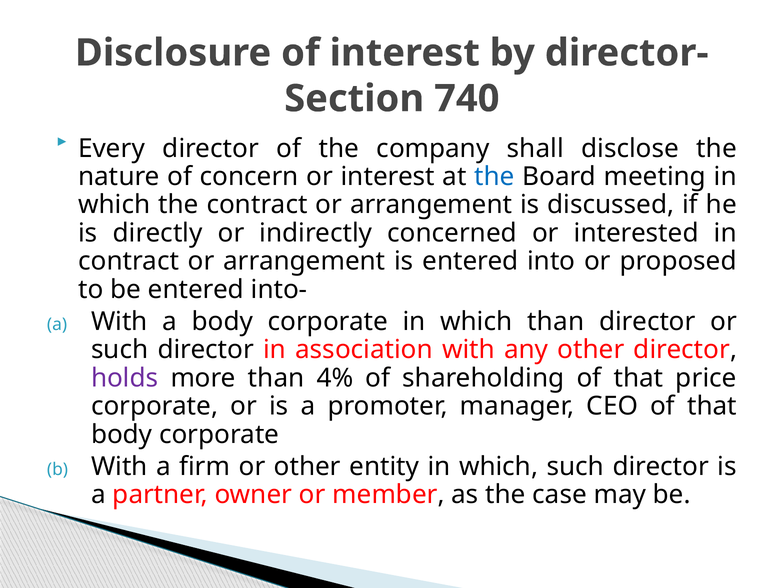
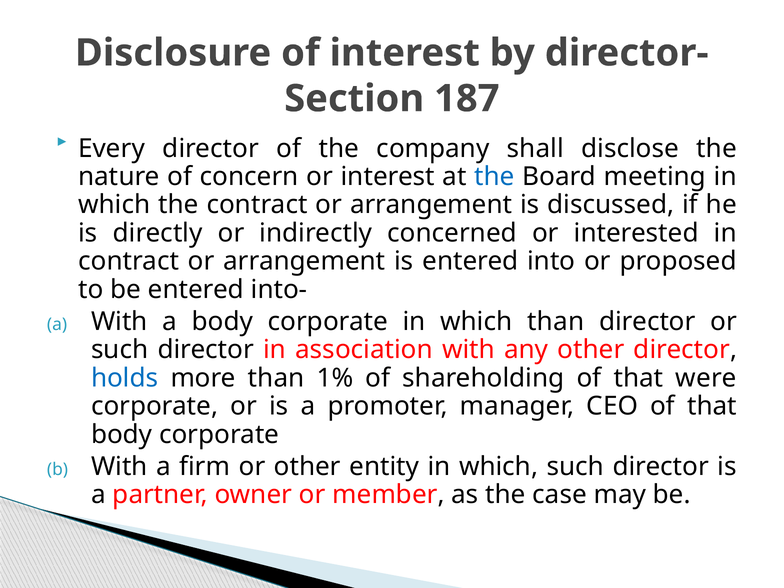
740: 740 -> 187
holds colour: purple -> blue
4%: 4% -> 1%
price: price -> were
